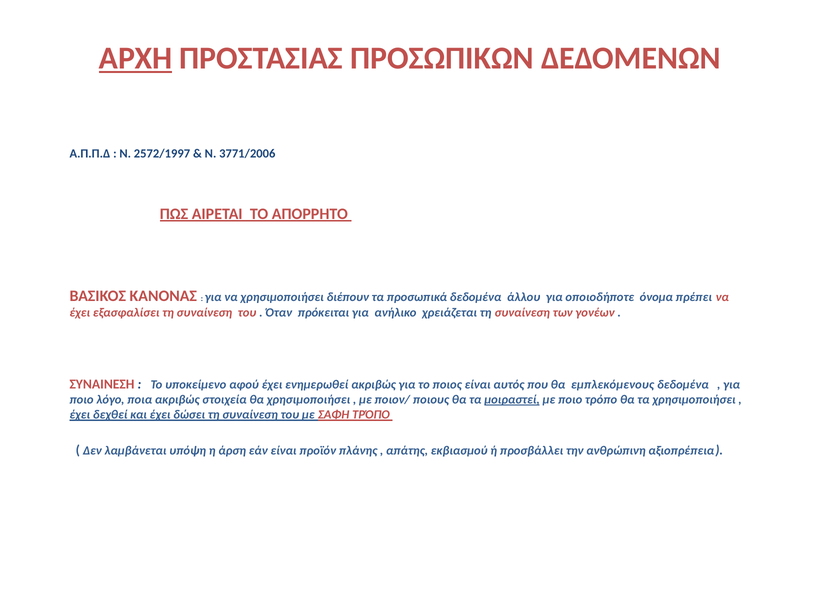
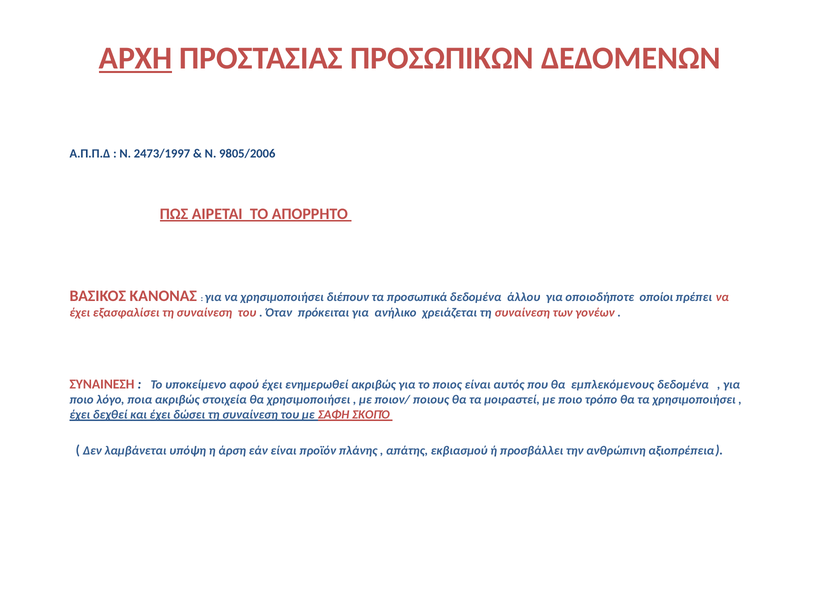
2572/1997: 2572/1997 -> 2473/1997
3771/2006: 3771/2006 -> 9805/2006
όνομα: όνομα -> οποίοι
μοιραστεί underline: present -> none
ΣΑΦΗ ΤΡΌΠΟ: ΤΡΌΠΟ -> ΣΚΟΠΌ
